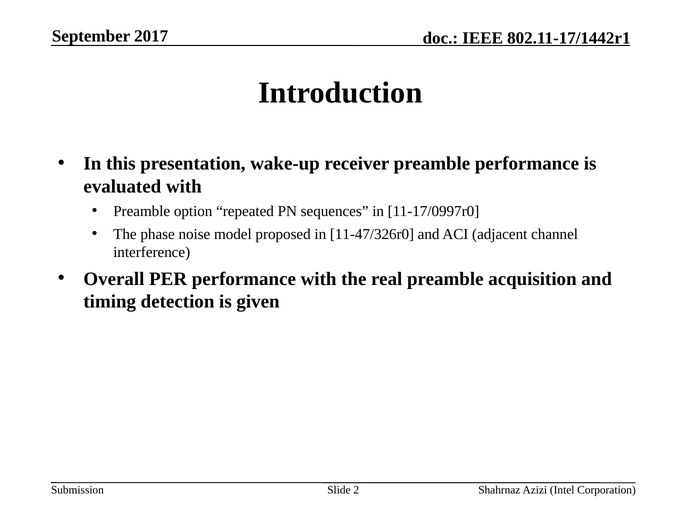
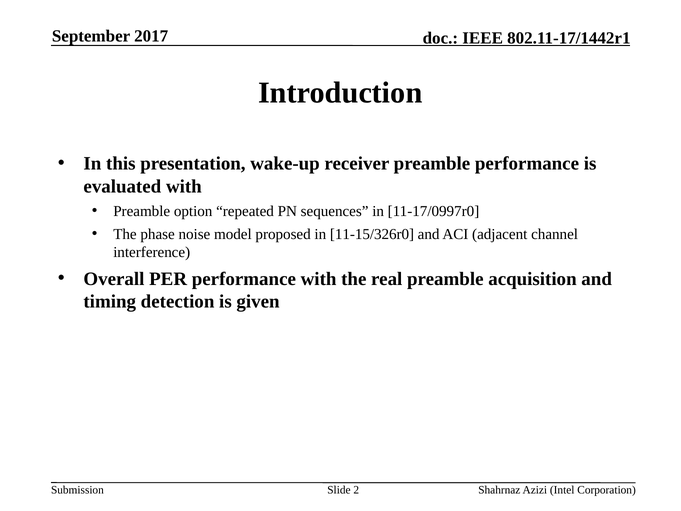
11-47/326r0: 11-47/326r0 -> 11-15/326r0
